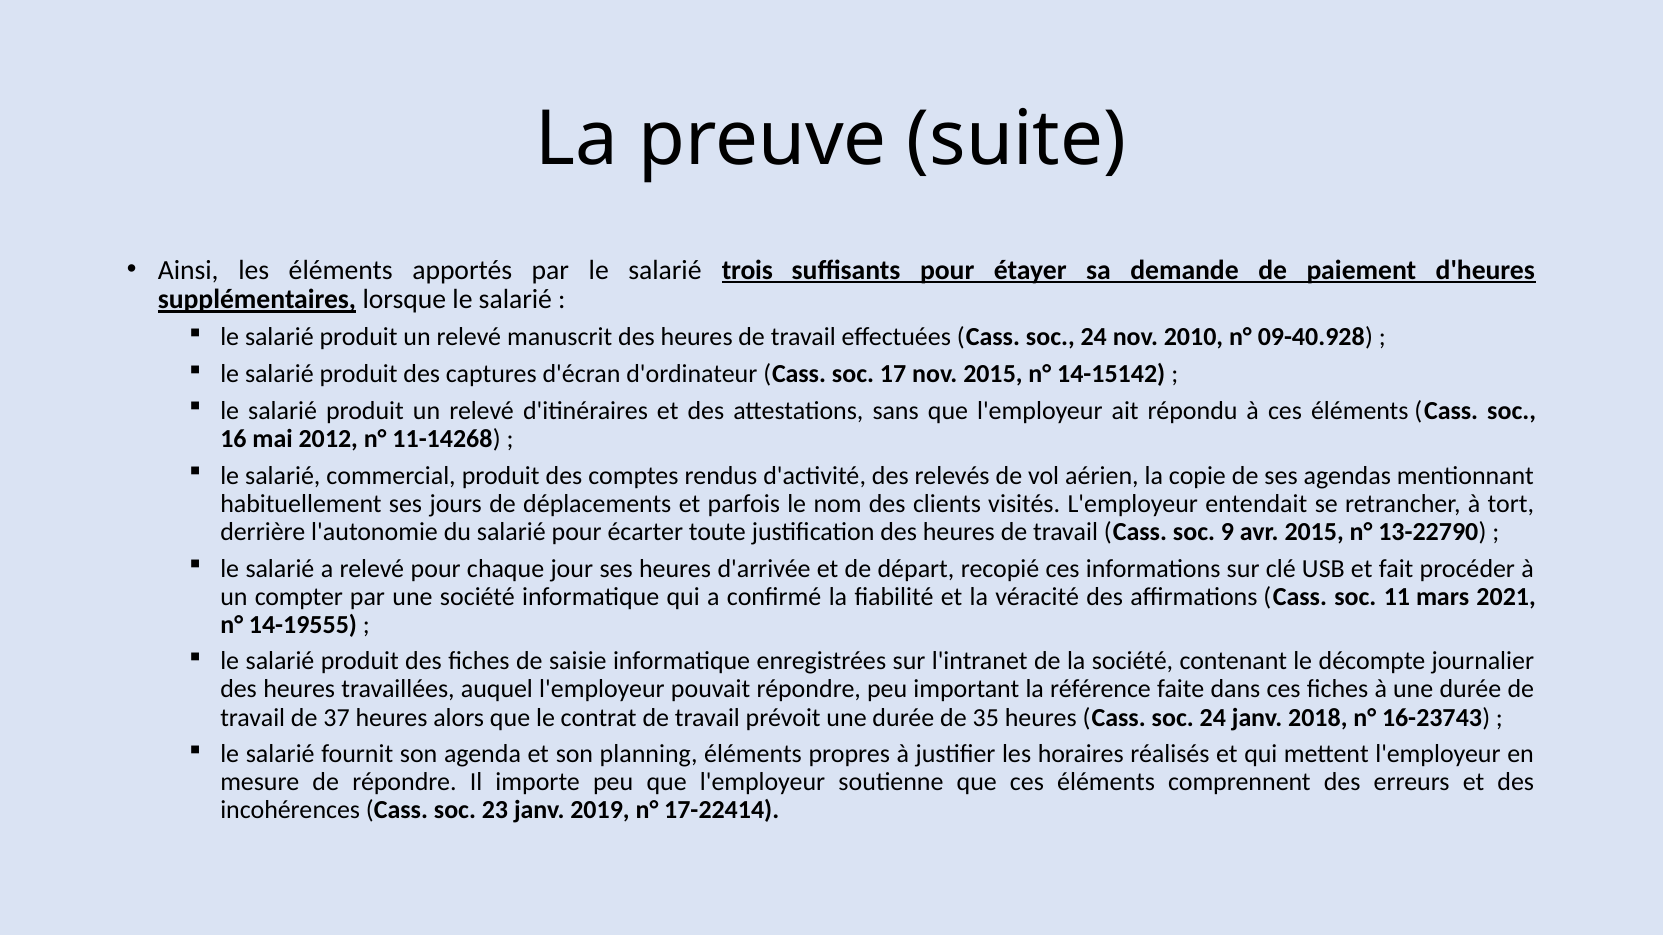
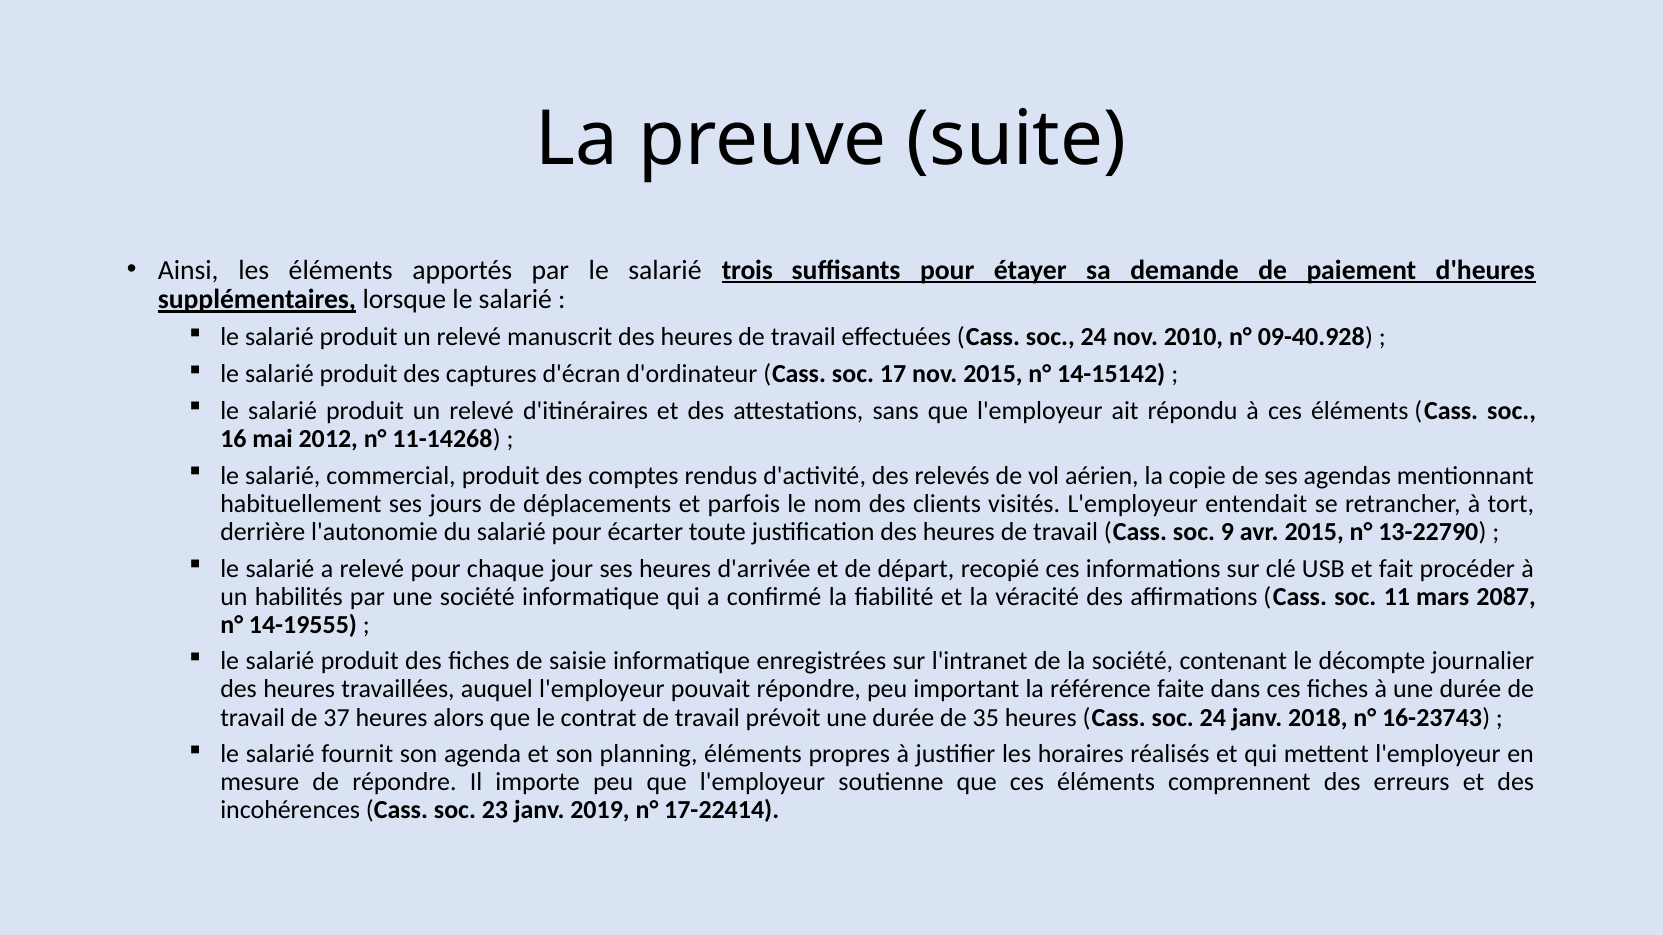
compter: compter -> habilités
2021: 2021 -> 2087
